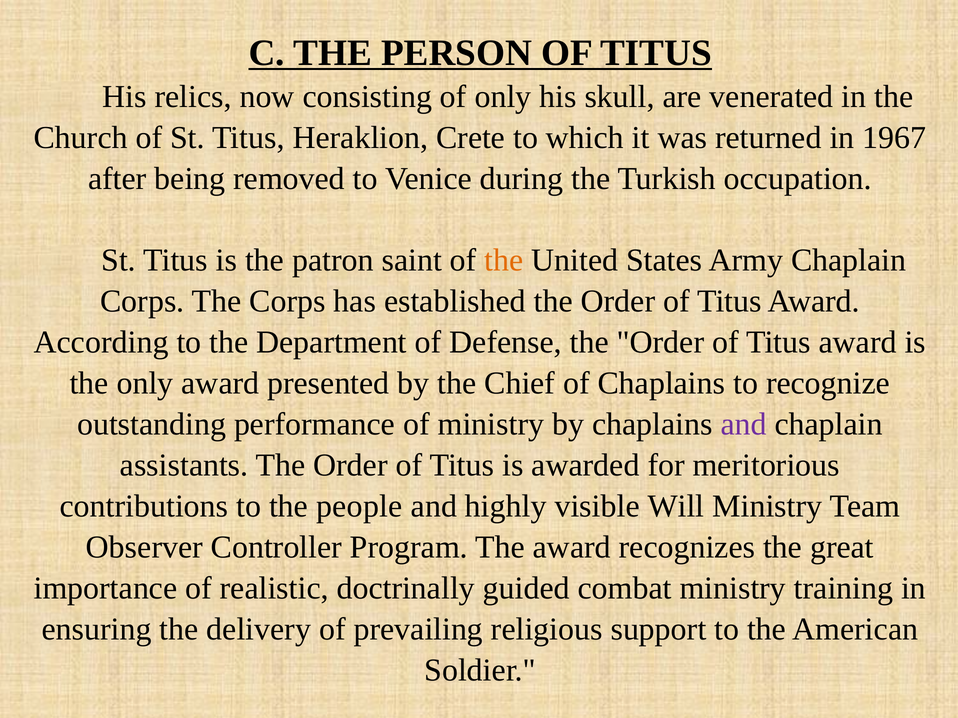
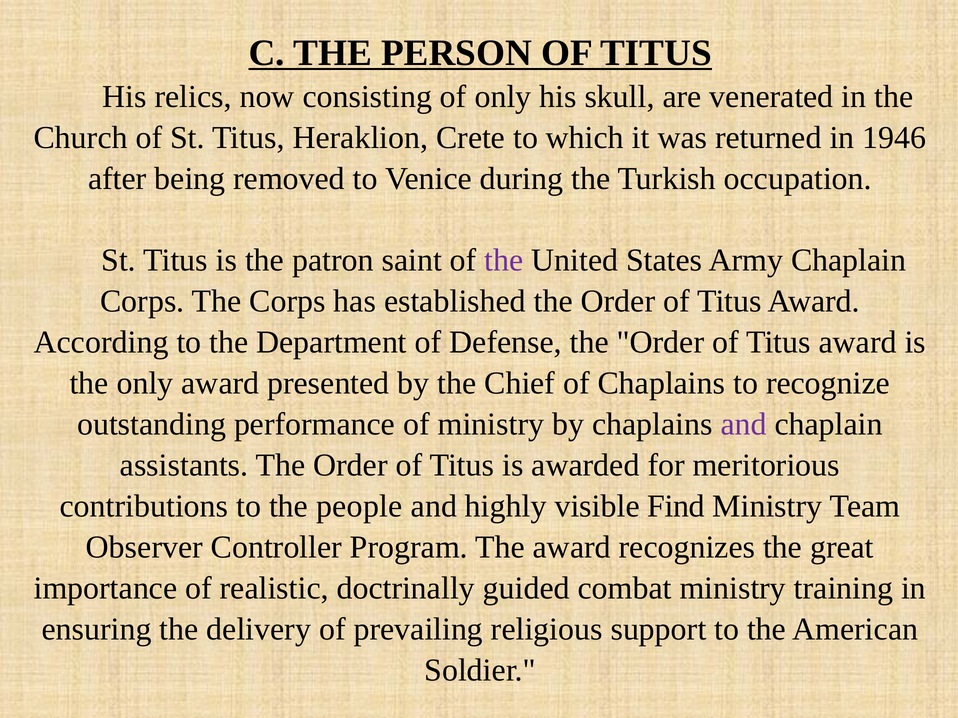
1967: 1967 -> 1946
the at (504, 261) colour: orange -> purple
Will: Will -> Find
